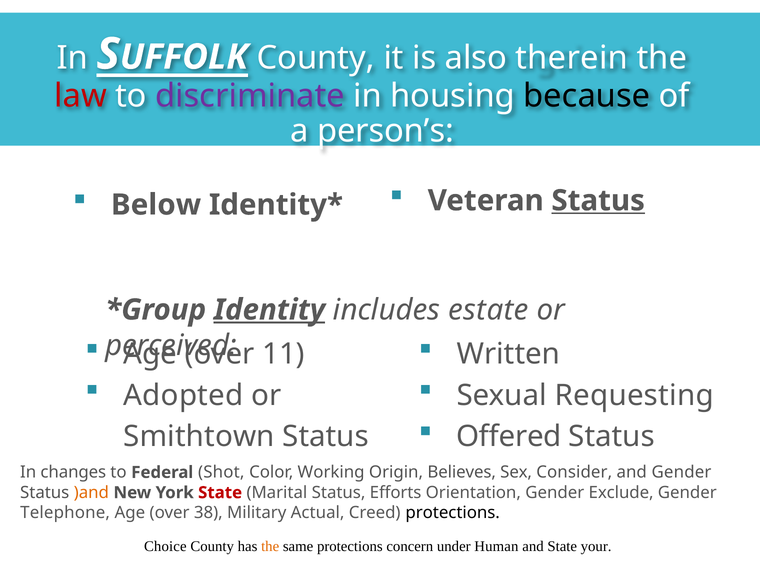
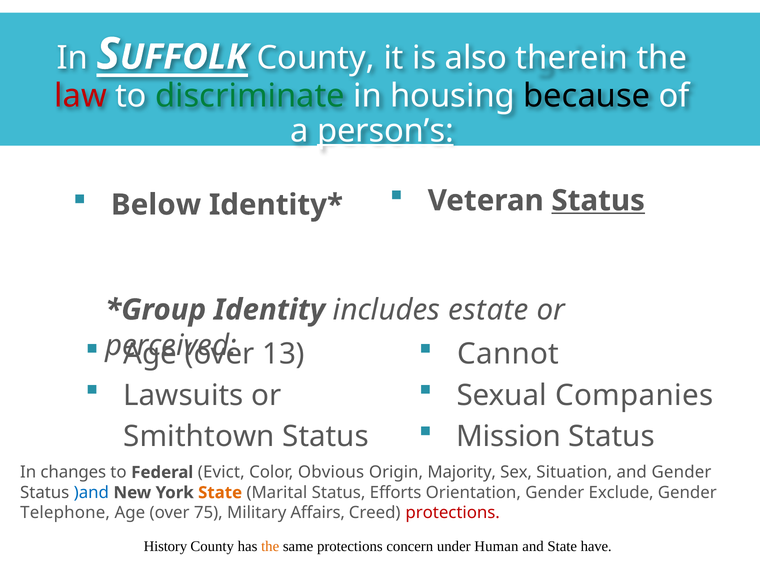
discriminate colour: purple -> green
person’s underline: none -> present
Identity underline: present -> none
11: 11 -> 13
Written: Written -> Cannot
Adopted: Adopted -> Lawsuits
Requesting: Requesting -> Companies
Offered: Offered -> Mission
Shot: Shot -> Evict
Working: Working -> Obvious
Believes: Believes -> Majority
Consider: Consider -> Situation
)and colour: orange -> blue
State at (220, 493) colour: red -> orange
38: 38 -> 75
Actual: Actual -> Affairs
protections at (453, 513) colour: black -> red
Choice: Choice -> History
your: your -> have
